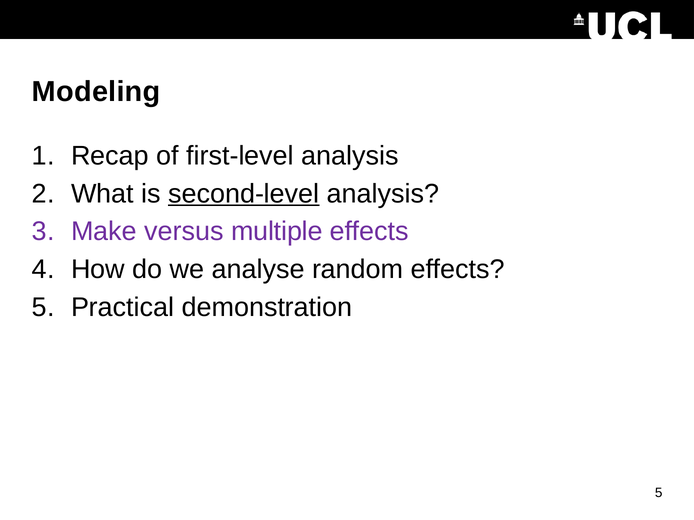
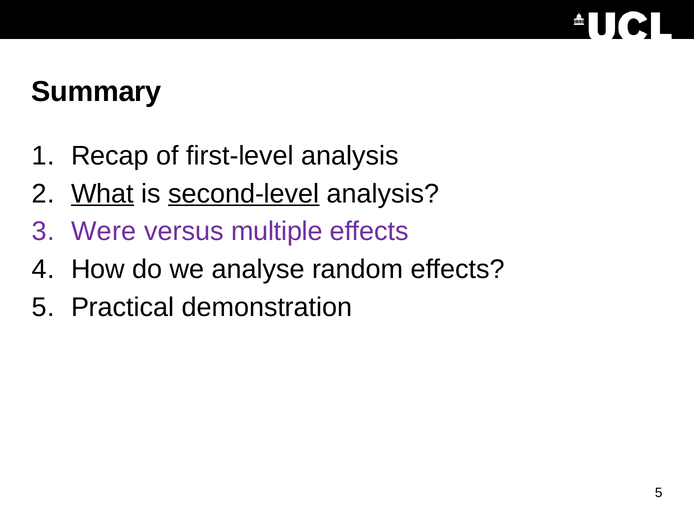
Modeling: Modeling -> Summary
What underline: none -> present
Make: Make -> Were
